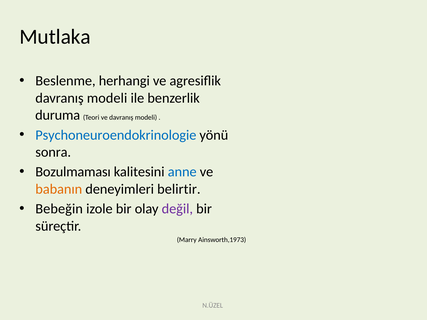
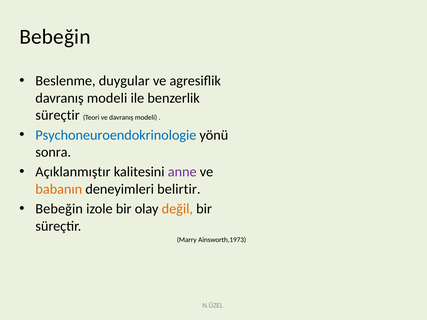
Mutlaka at (55, 37): Mutlaka -> Bebeğin
herhangi: herhangi -> duygular
duruma at (58, 115): duruma -> süreçtir
Bozulmaması: Bozulmaması -> Açıklanmıştır
anne colour: blue -> purple
değil colour: purple -> orange
